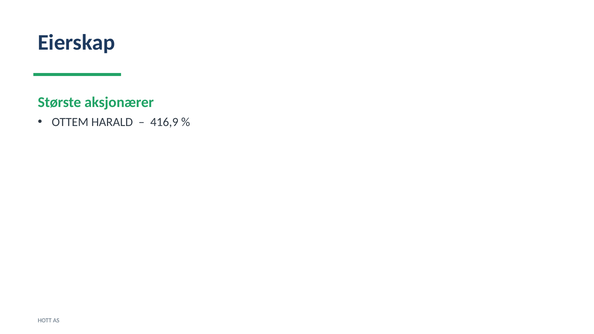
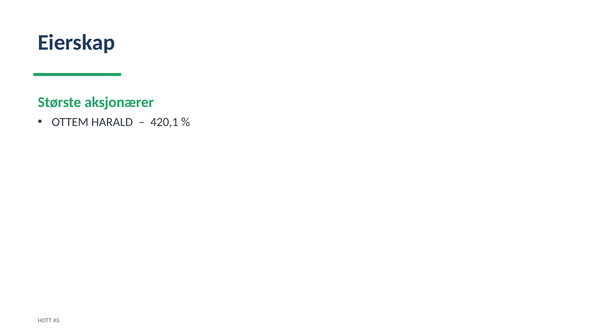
416,9: 416,9 -> 420,1
